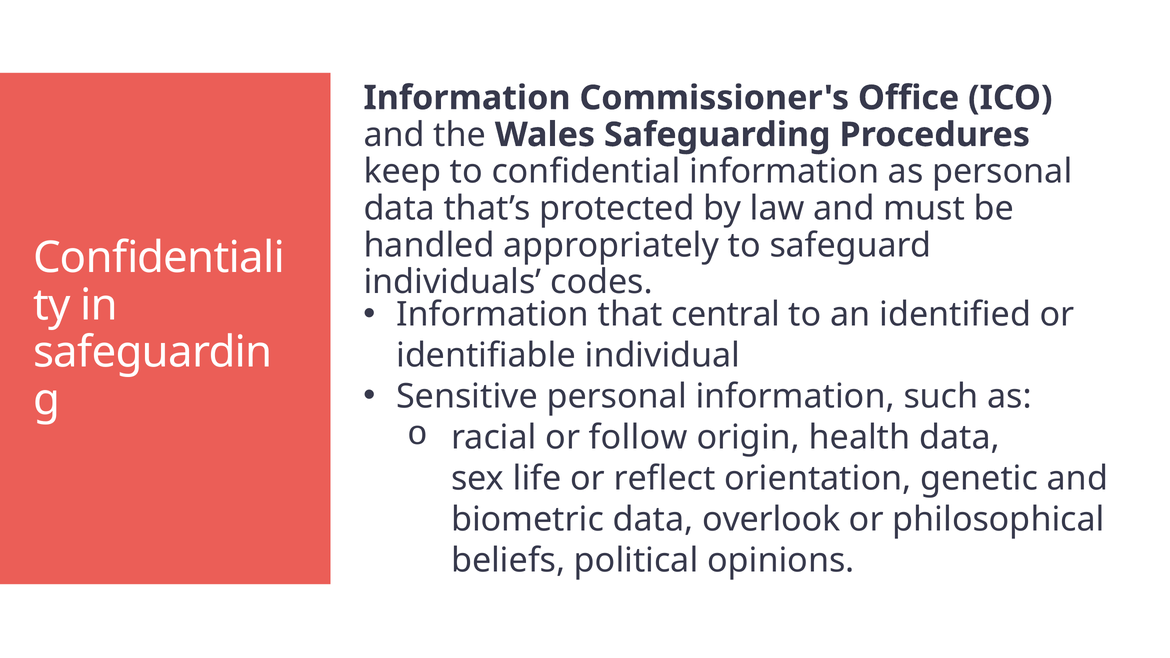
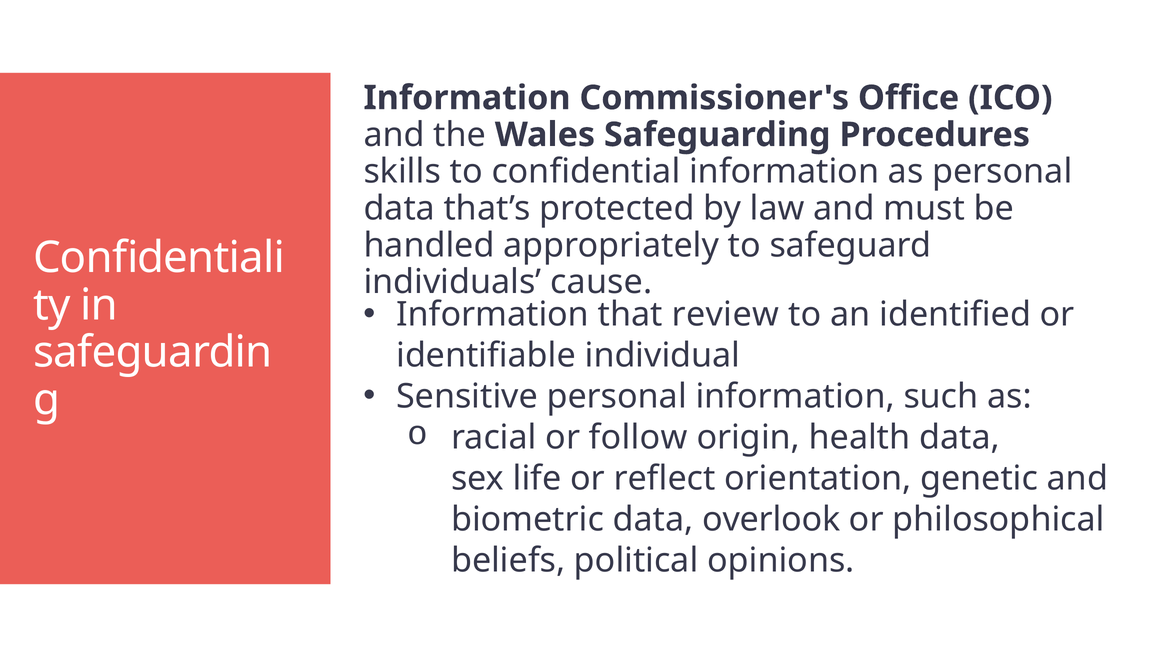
keep: keep -> skills
codes: codes -> cause
central: central -> review
